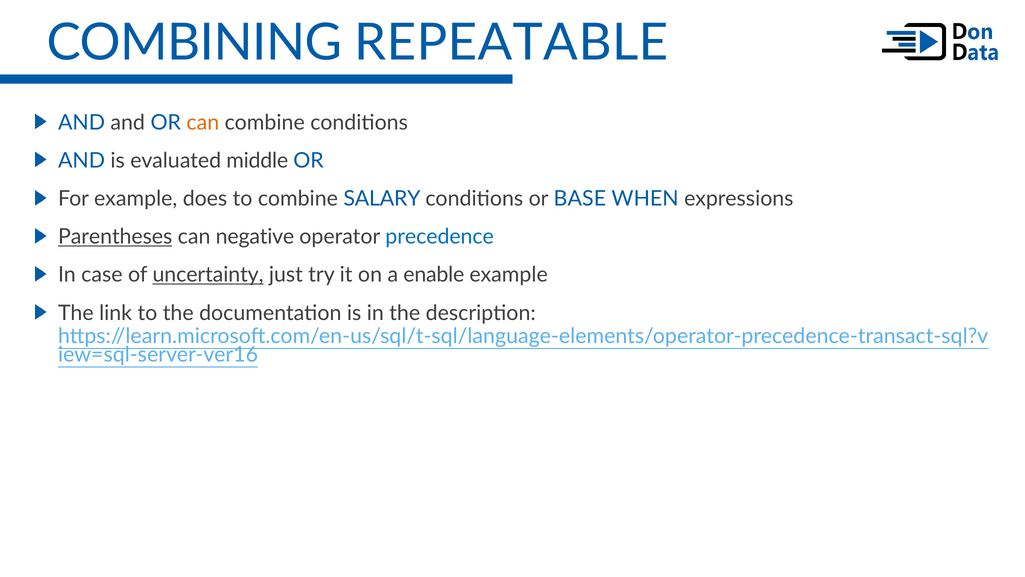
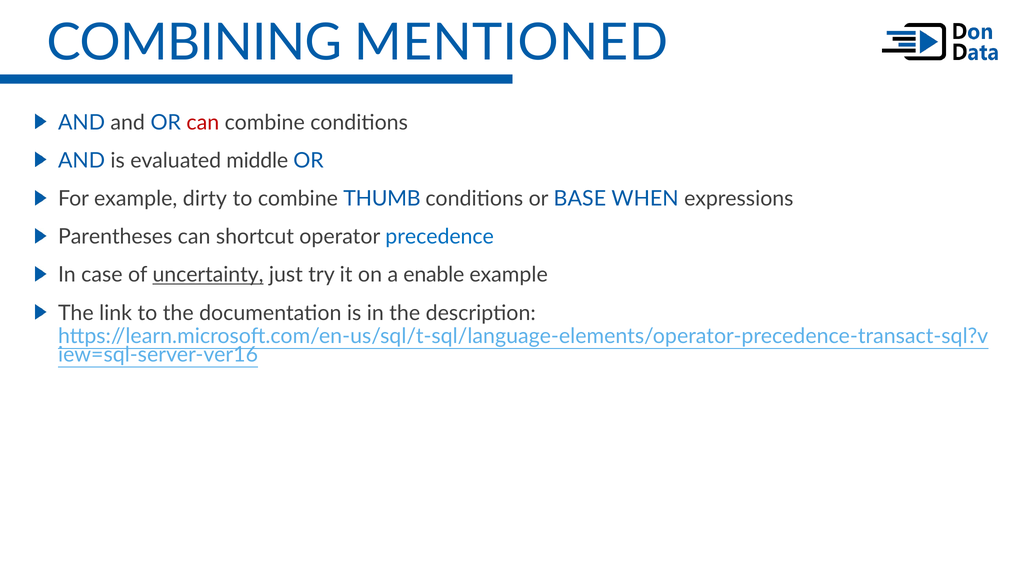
REPEATABLE: REPEATABLE -> MENTIONED
can at (203, 123) colour: orange -> red
does: does -> dirty
SALARY: SALARY -> THUMB
Parentheses underline: present -> none
negative: negative -> shortcut
